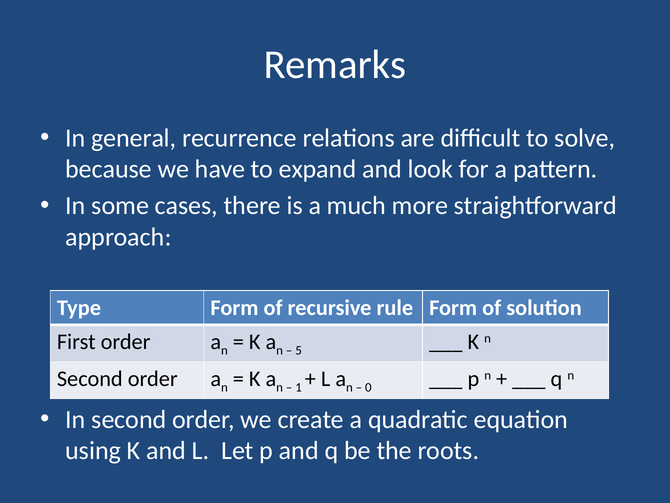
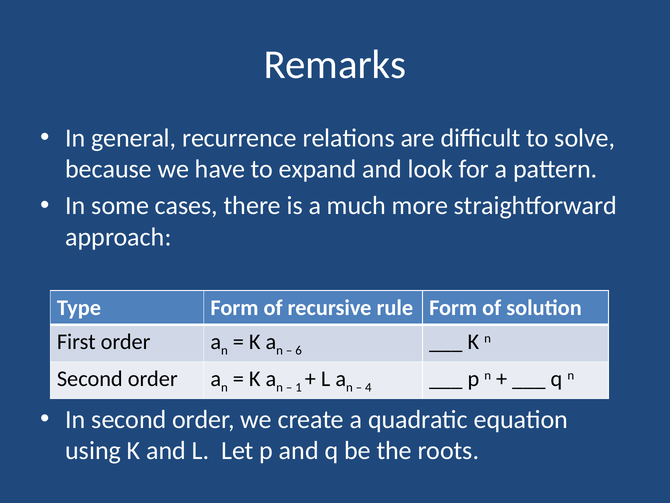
5: 5 -> 6
0: 0 -> 4
